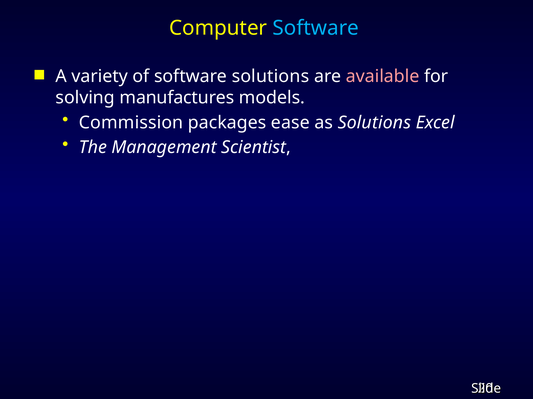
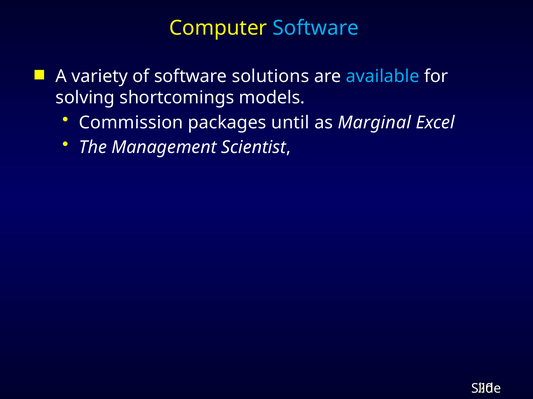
available colour: pink -> light blue
manufactures: manufactures -> shortcomings
ease: ease -> until
as Solutions: Solutions -> Marginal
